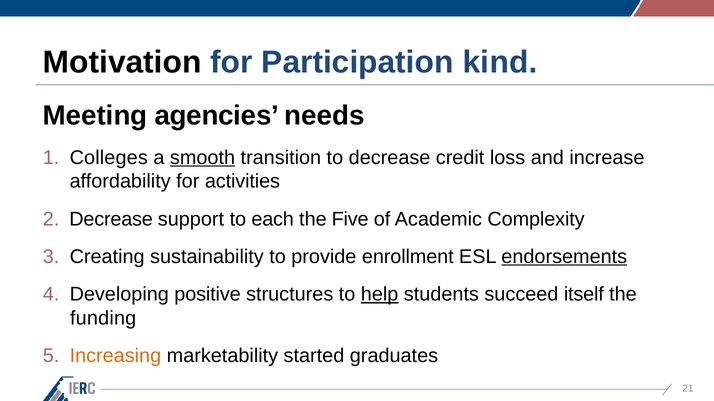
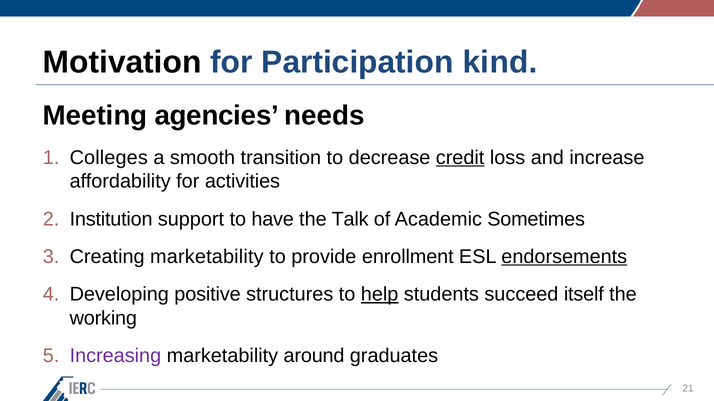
smooth underline: present -> none
credit underline: none -> present
Decrease at (111, 219): Decrease -> Institution
each: each -> have
Five: Five -> Talk
Complexity: Complexity -> Sometimes
Creating sustainability: sustainability -> marketability
funding: funding -> working
Increasing colour: orange -> purple
started: started -> around
